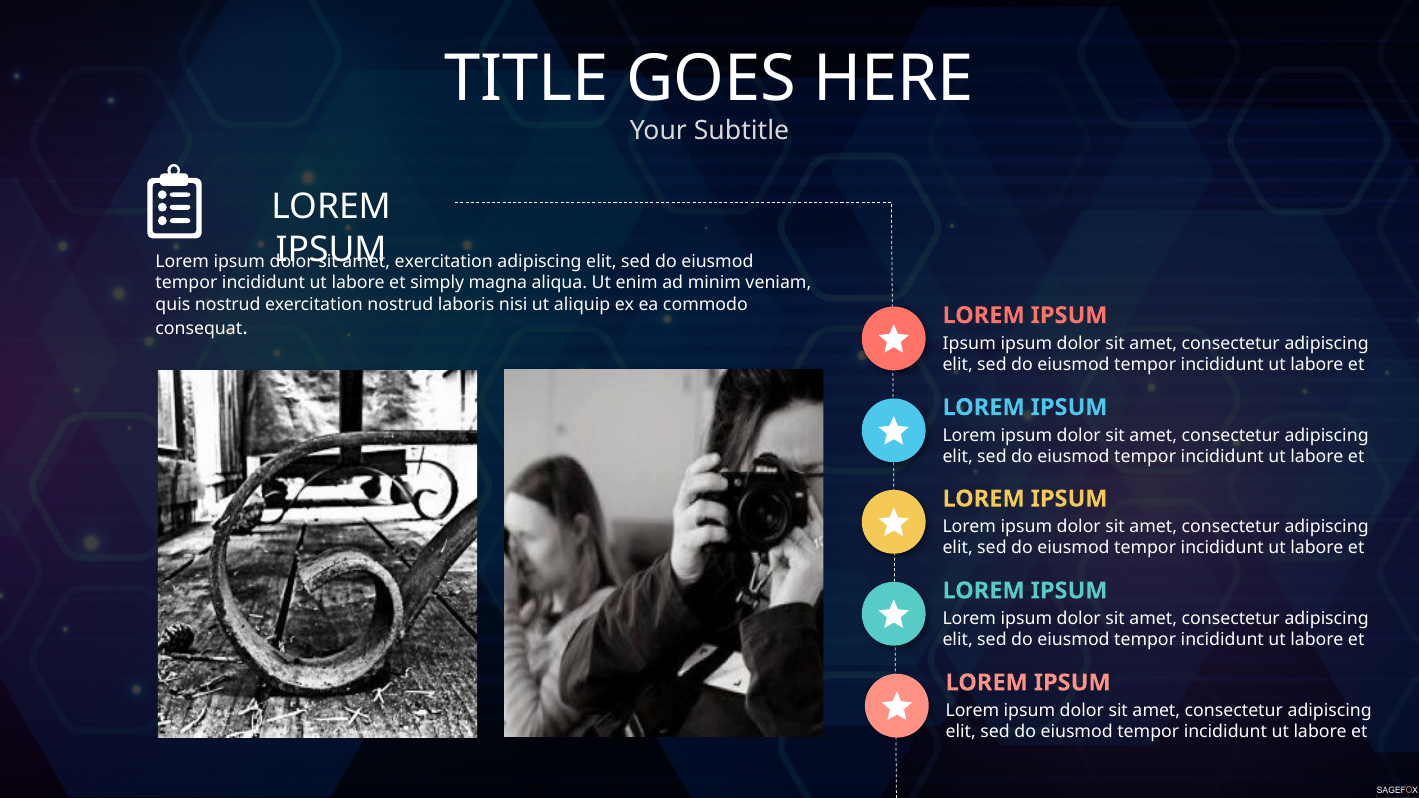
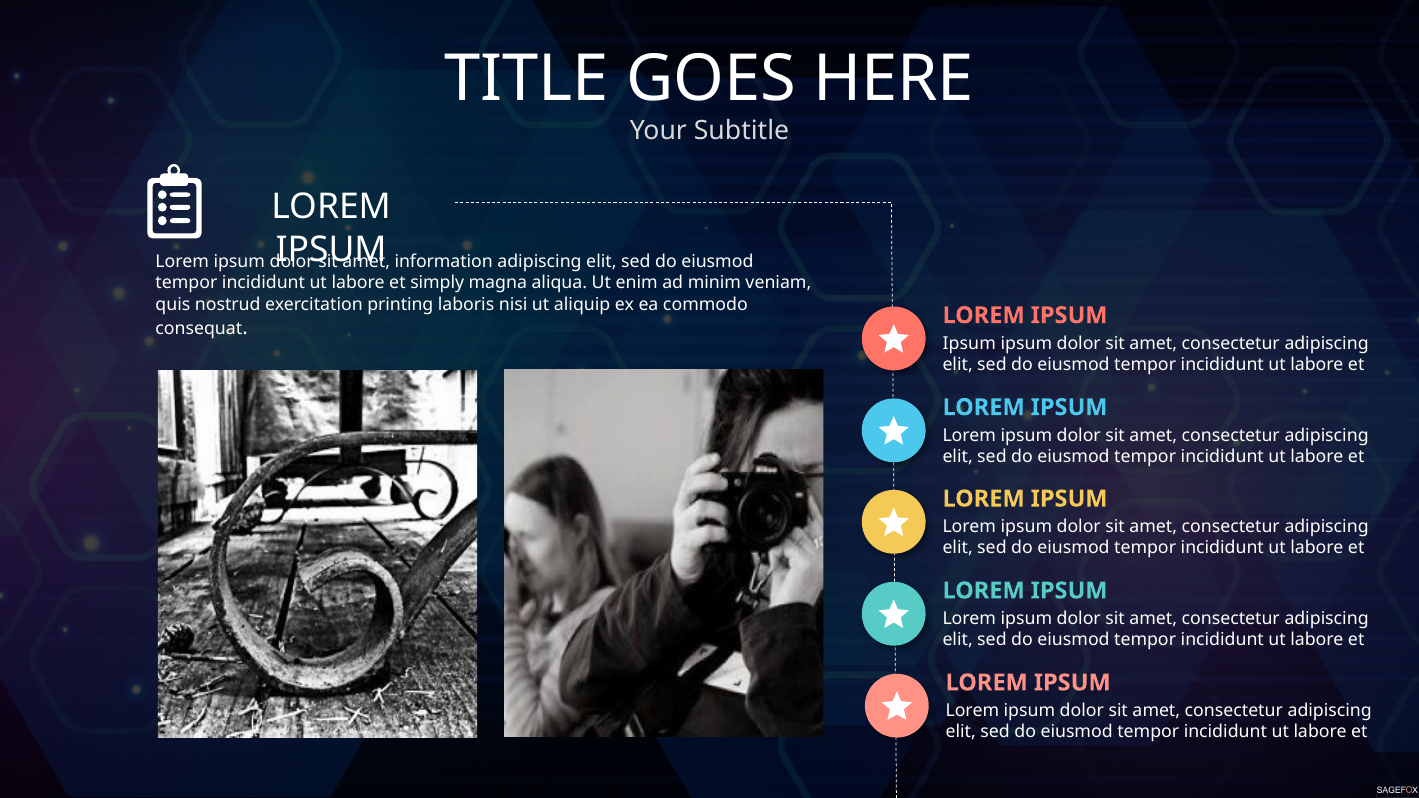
exercitation at (444, 262): exercitation -> information
exercitation nostrud: nostrud -> printing
